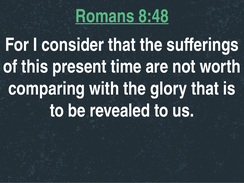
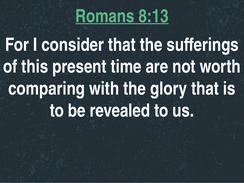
8:48: 8:48 -> 8:13
